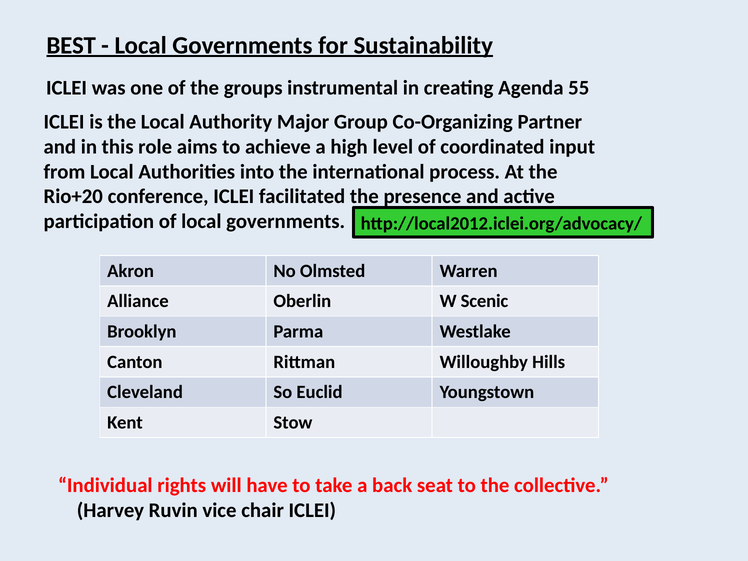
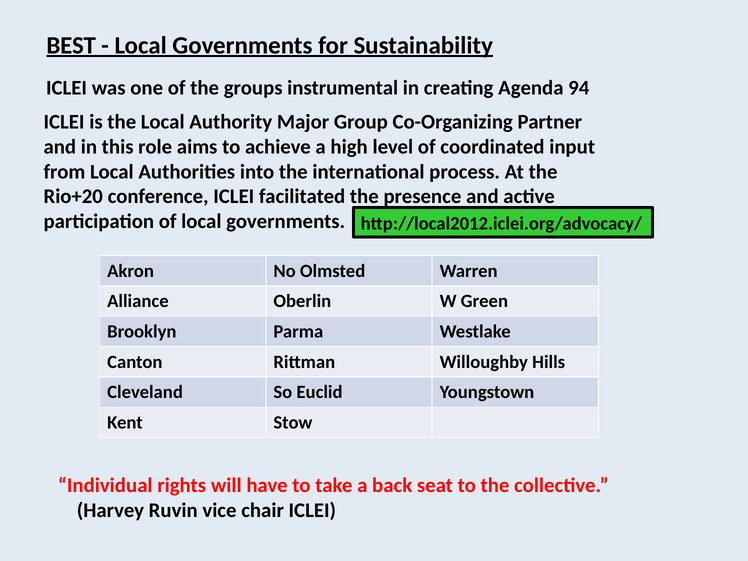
55: 55 -> 94
Scenic: Scenic -> Green
